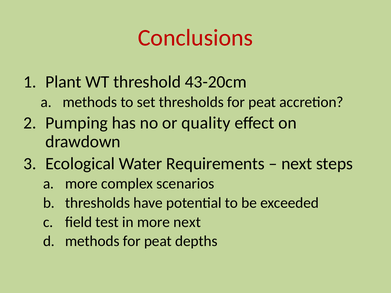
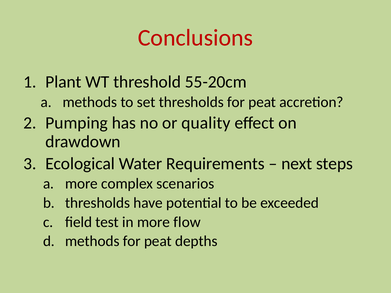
43-20cm: 43-20cm -> 55-20cm
more next: next -> flow
